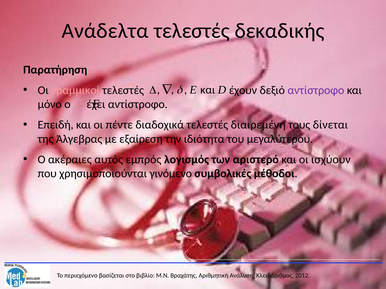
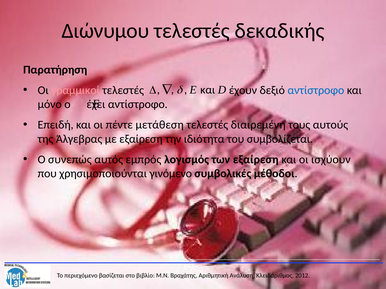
Ανάδελτα: Ανάδελτα -> Διώνυμου
αντίστροφο at (316, 90) colour: purple -> blue
διαδοχικά: διαδοχικά -> μετάθεση
δίνεται: δίνεται -> αυτούς
μεγαλύτερου: μεγαλύτερου -> συμβολίζεται
ακέραιες: ακέραιες -> συνεπώς
των αριστερό: αριστερό -> εξαίρεση
